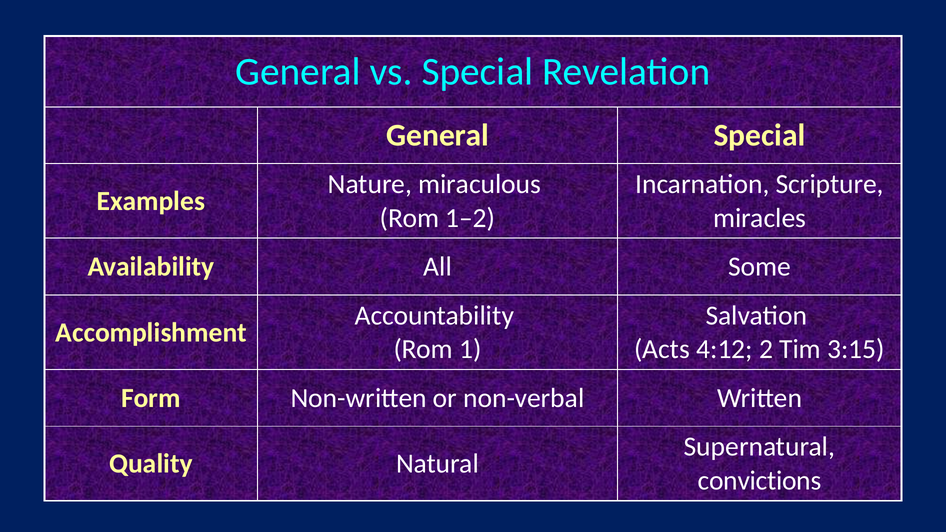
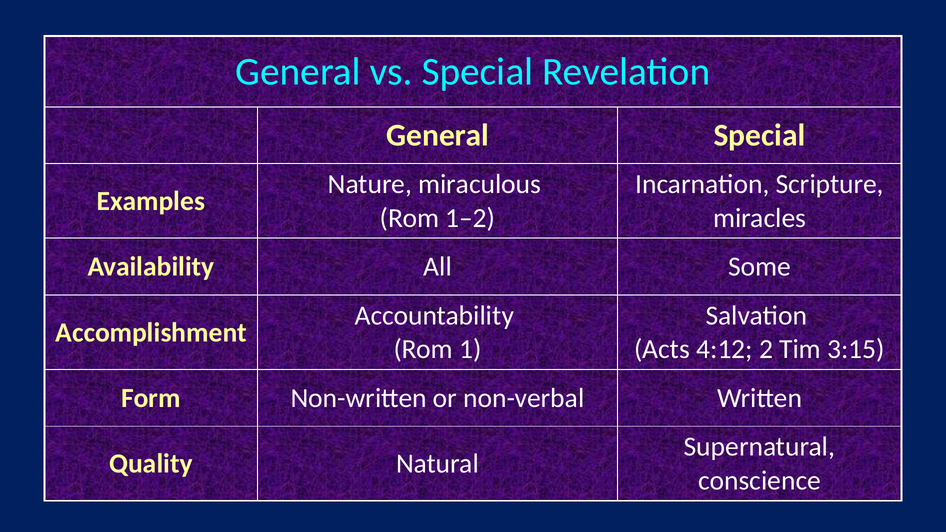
convictions: convictions -> conscience
